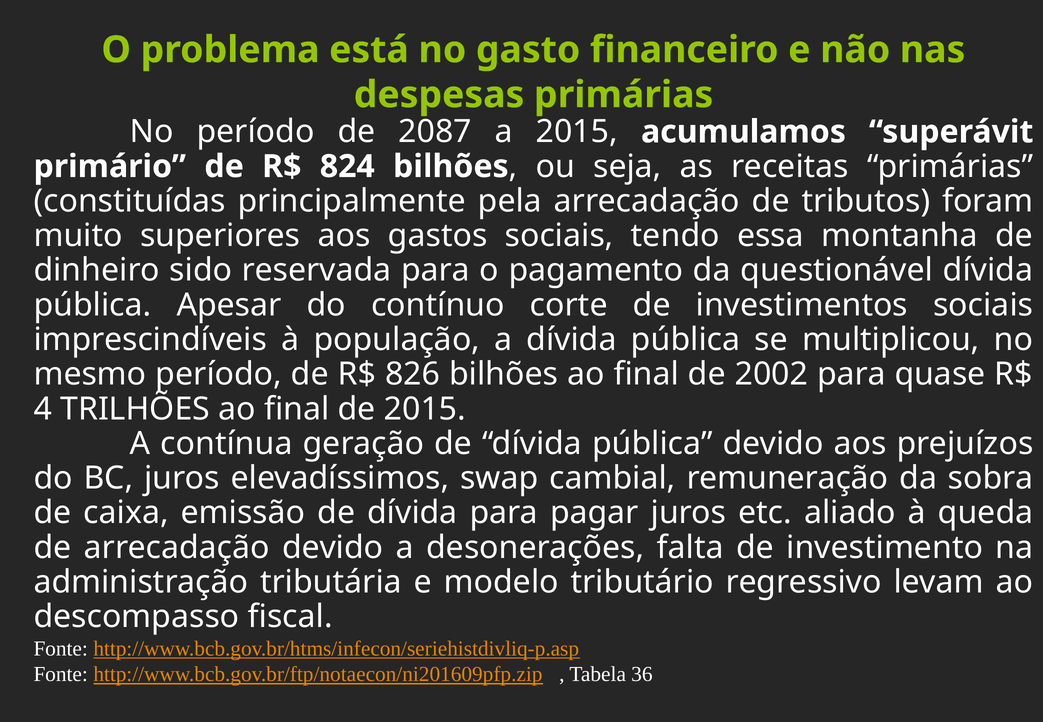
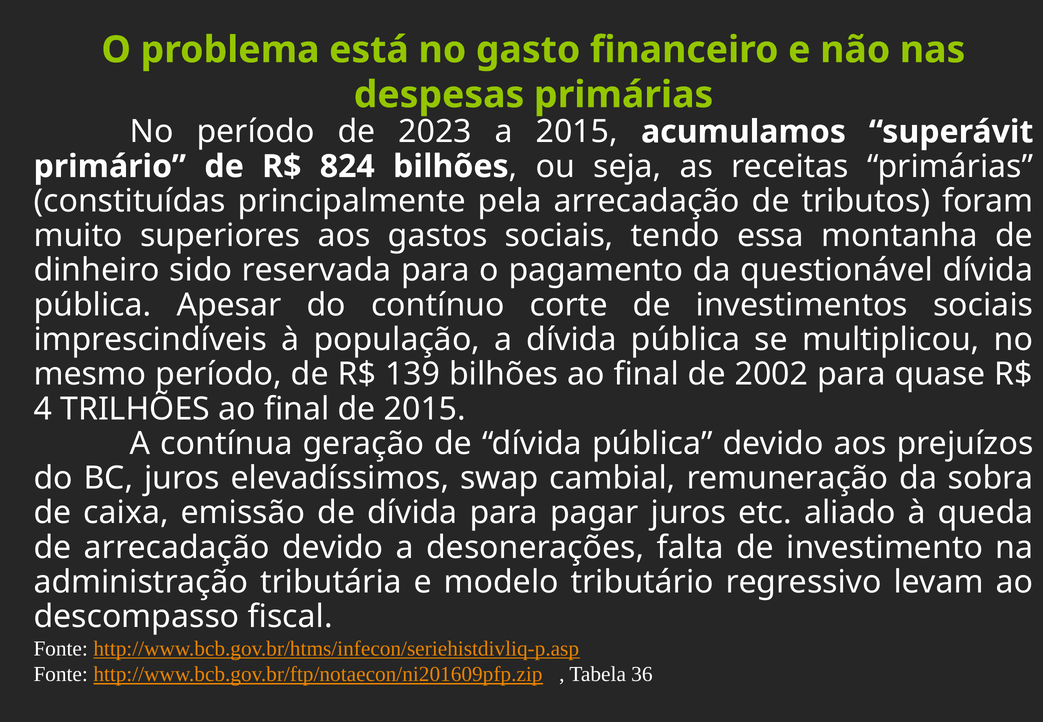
2087: 2087 -> 2023
826: 826 -> 139
